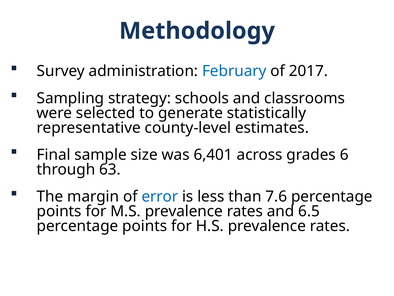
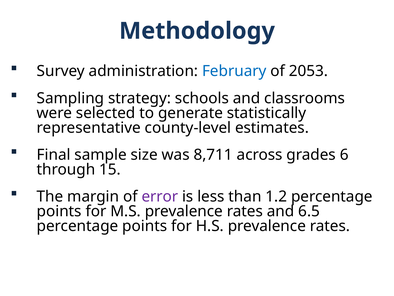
2017: 2017 -> 2053
6,401: 6,401 -> 8,711
63: 63 -> 15
error colour: blue -> purple
7.6: 7.6 -> 1.2
